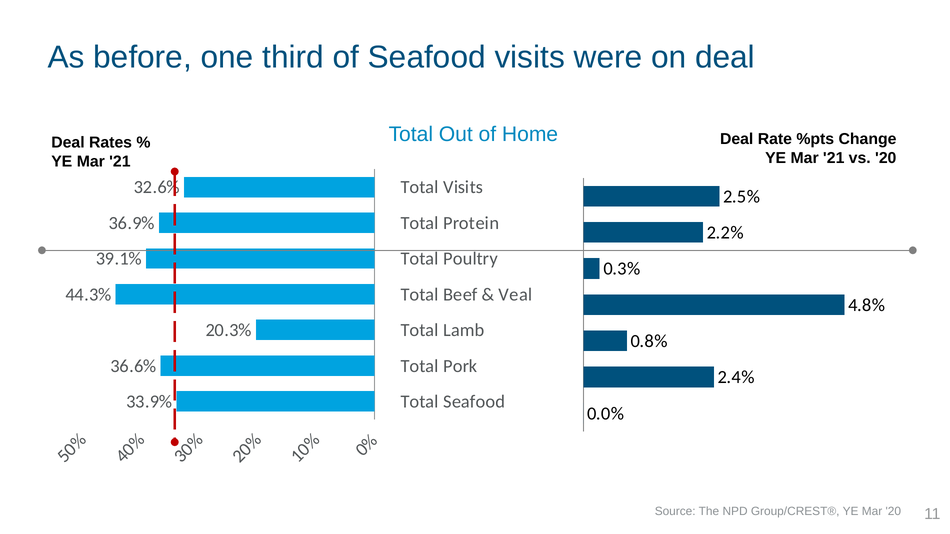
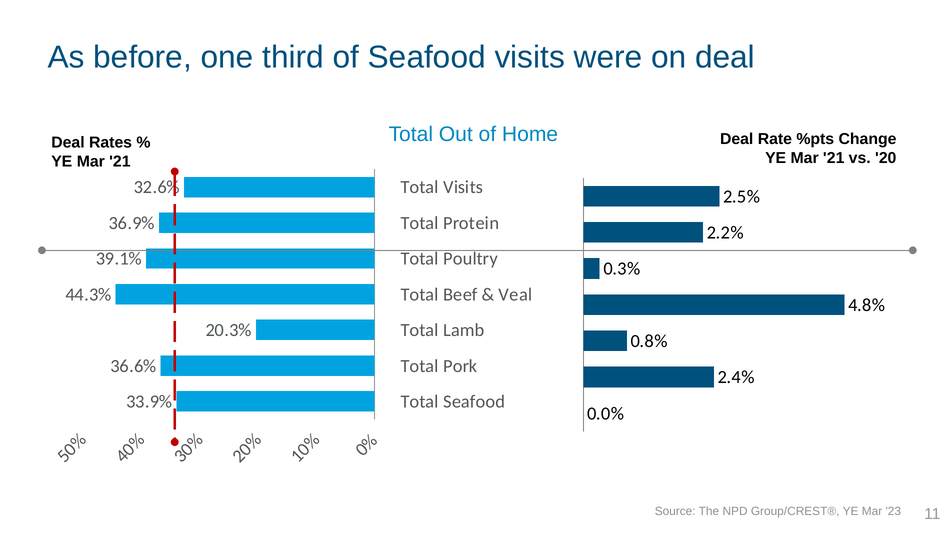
Mar 20: 20 -> 23
